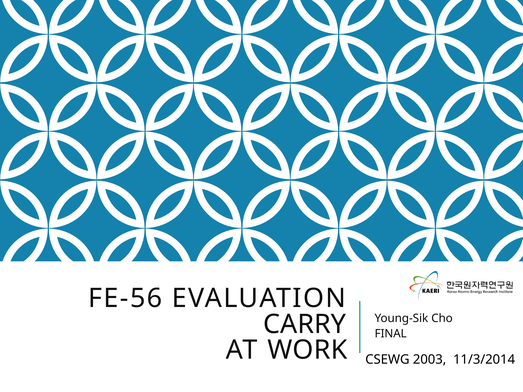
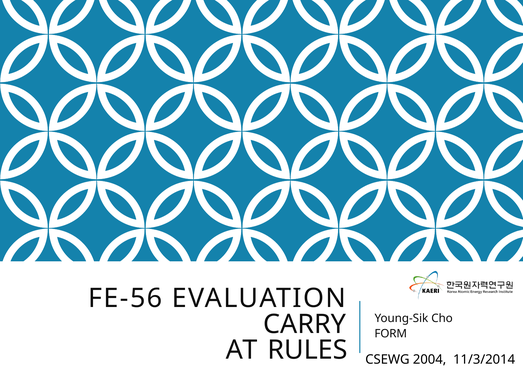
FINAL: FINAL -> FORM
WORK: WORK -> RULES
2003: 2003 -> 2004
